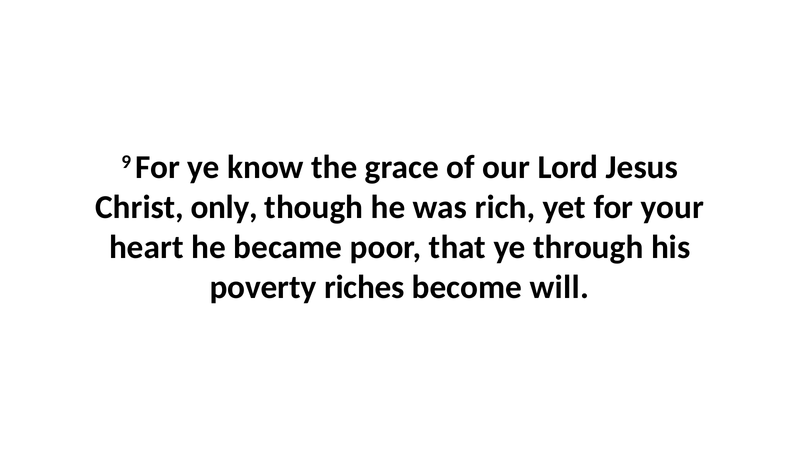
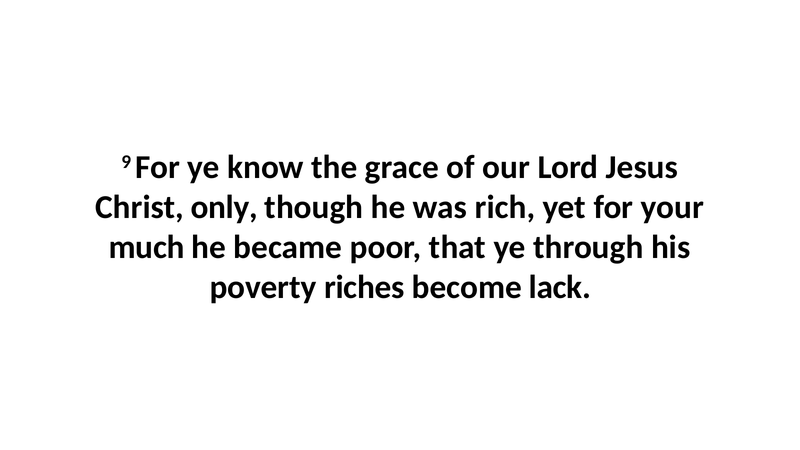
heart: heart -> much
will: will -> lack
